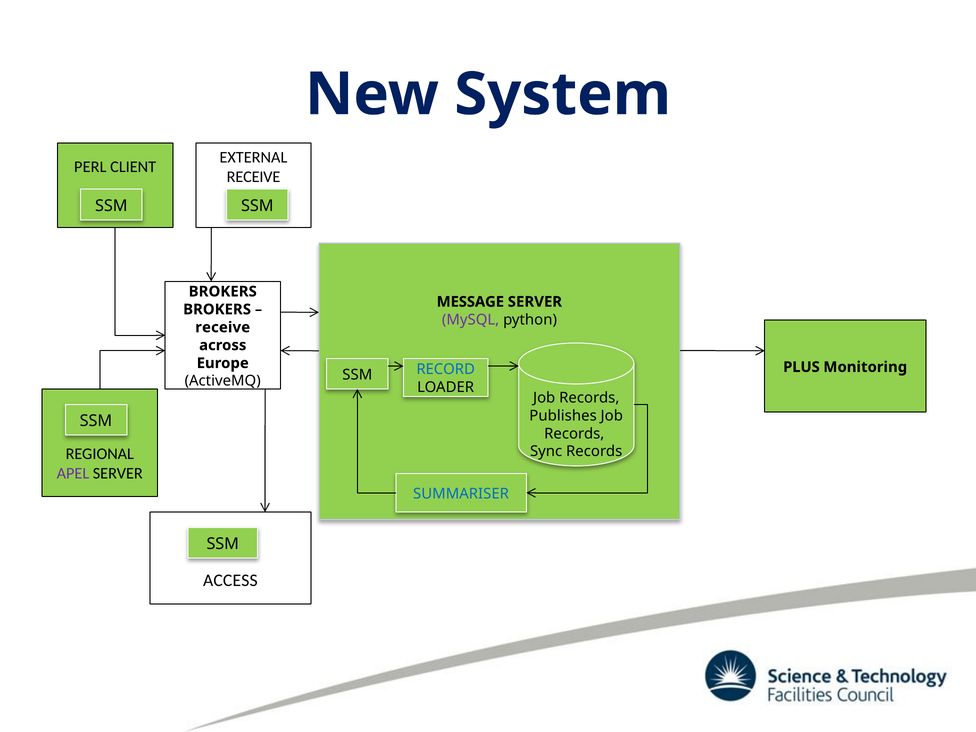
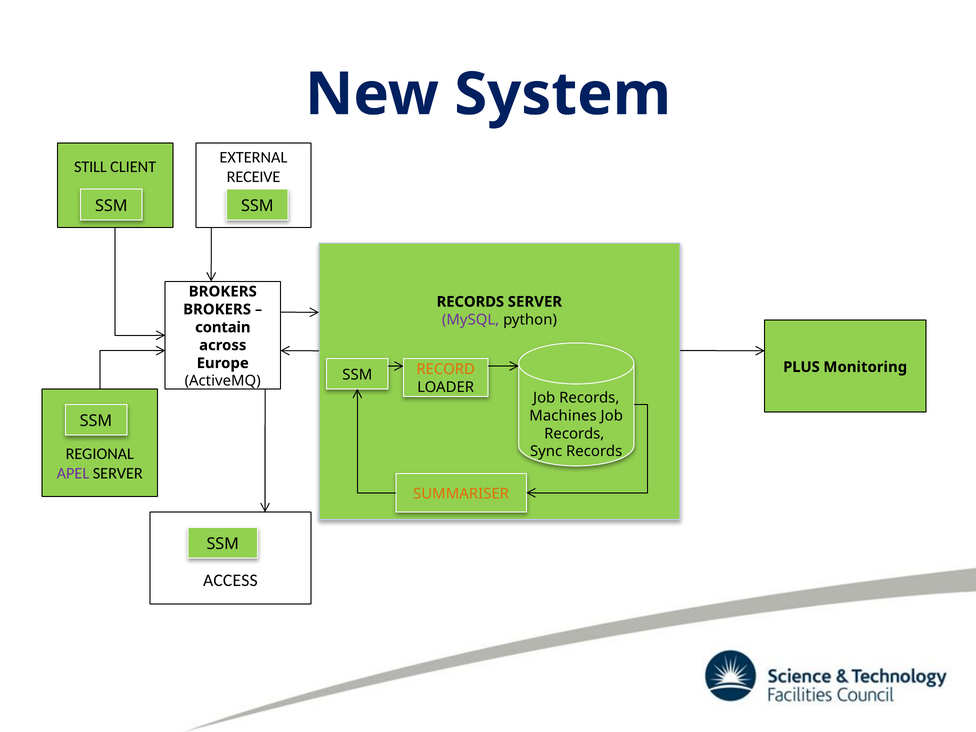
PERL: PERL -> STILL
MESSAGE at (470, 302): MESSAGE -> RECORDS
receive at (223, 327): receive -> contain
RECORD colour: blue -> orange
Publishes: Publishes -> Machines
SUMMARISER colour: blue -> orange
